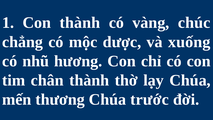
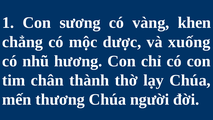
Con thành: thành -> sương
chúc: chúc -> khen
trước: trước -> người
